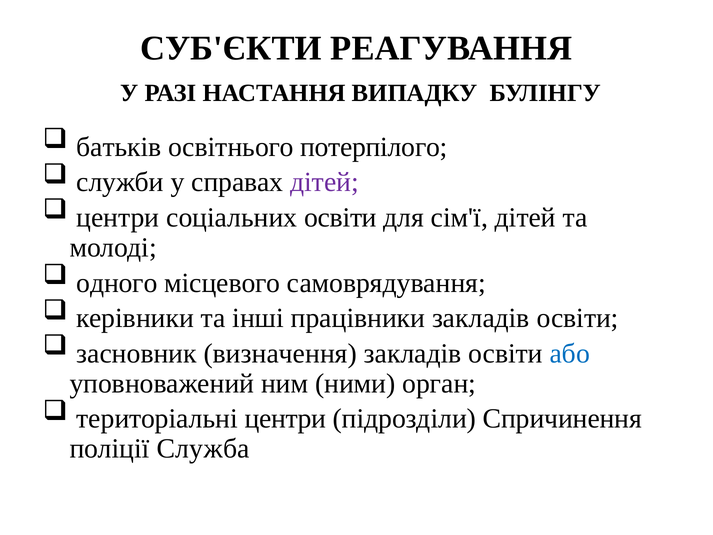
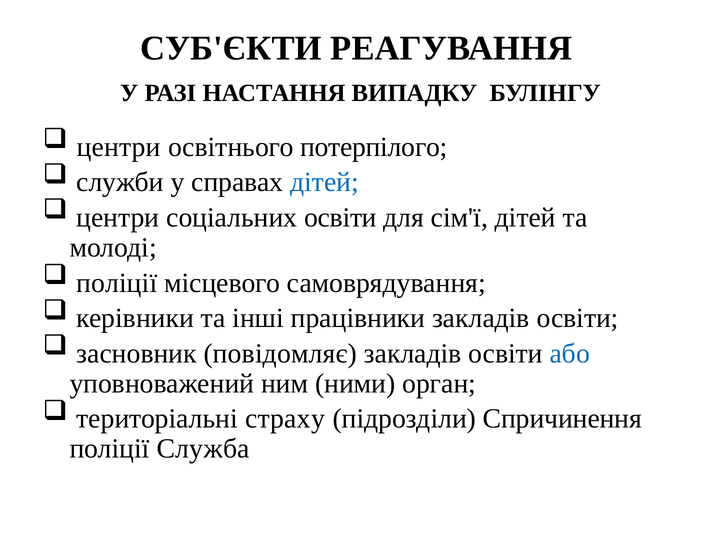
батьків at (119, 147): батьків -> центри
дітей at (325, 182) colour: purple -> blue
одного at (117, 283): одного -> поліції
визначення: визначення -> повідомляє
територіальні центри: центри -> страху
